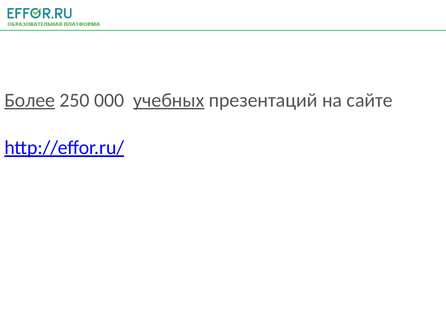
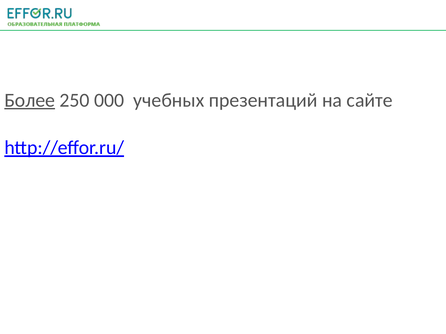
учебных underline: present -> none
